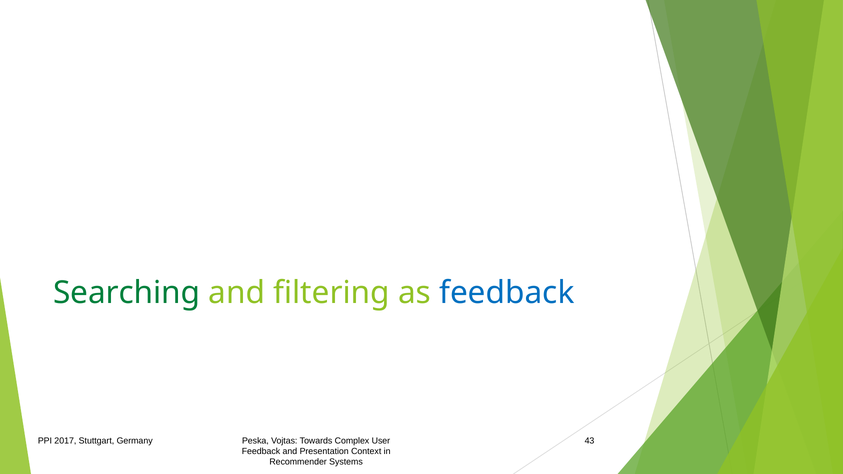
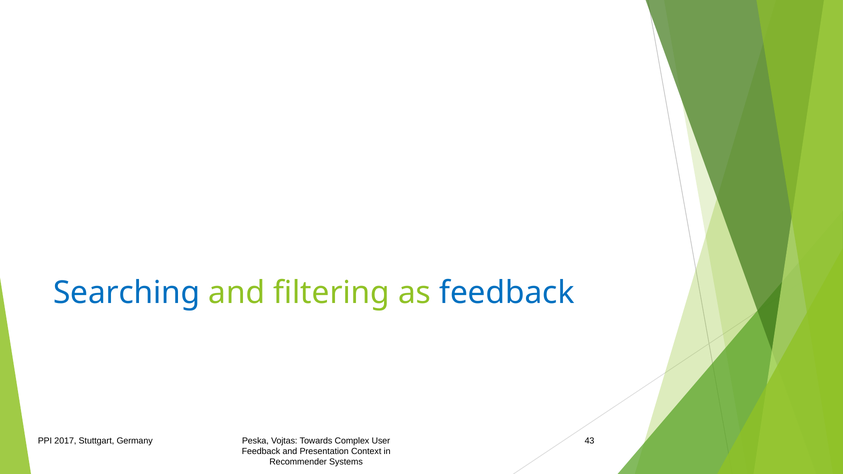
Searching colour: green -> blue
